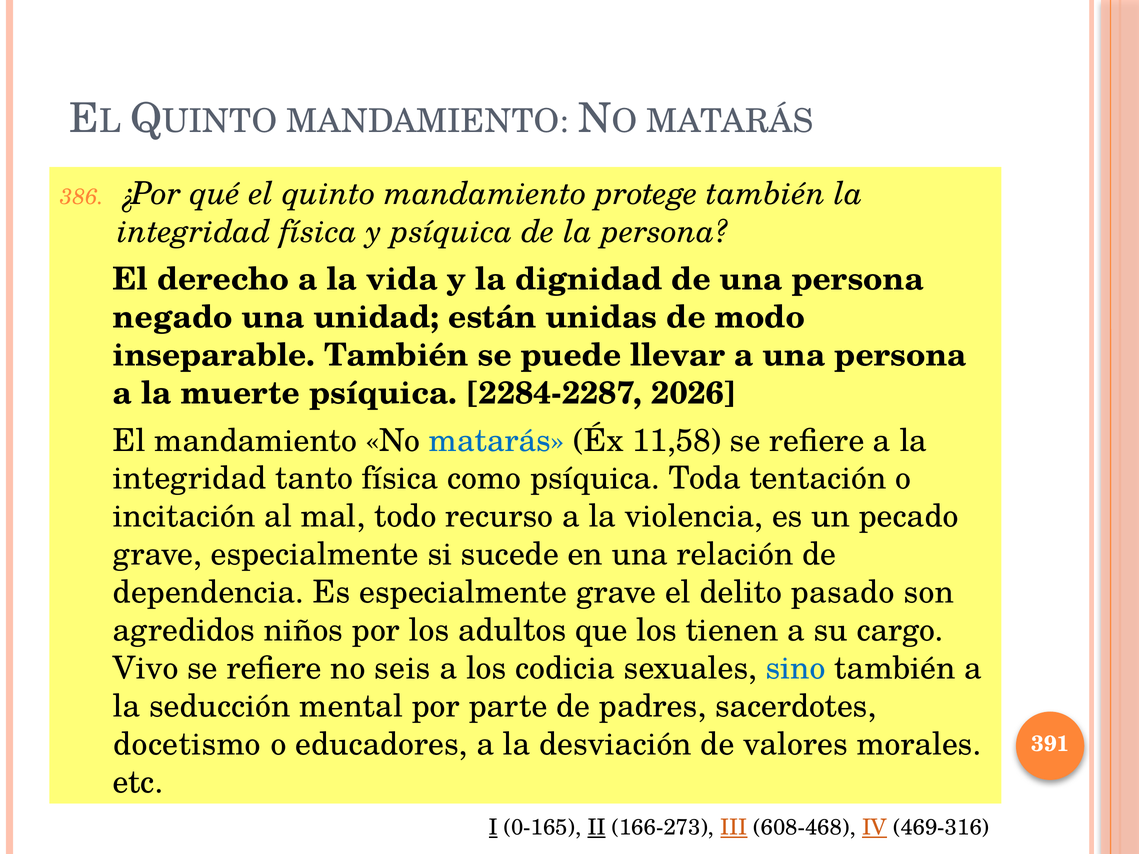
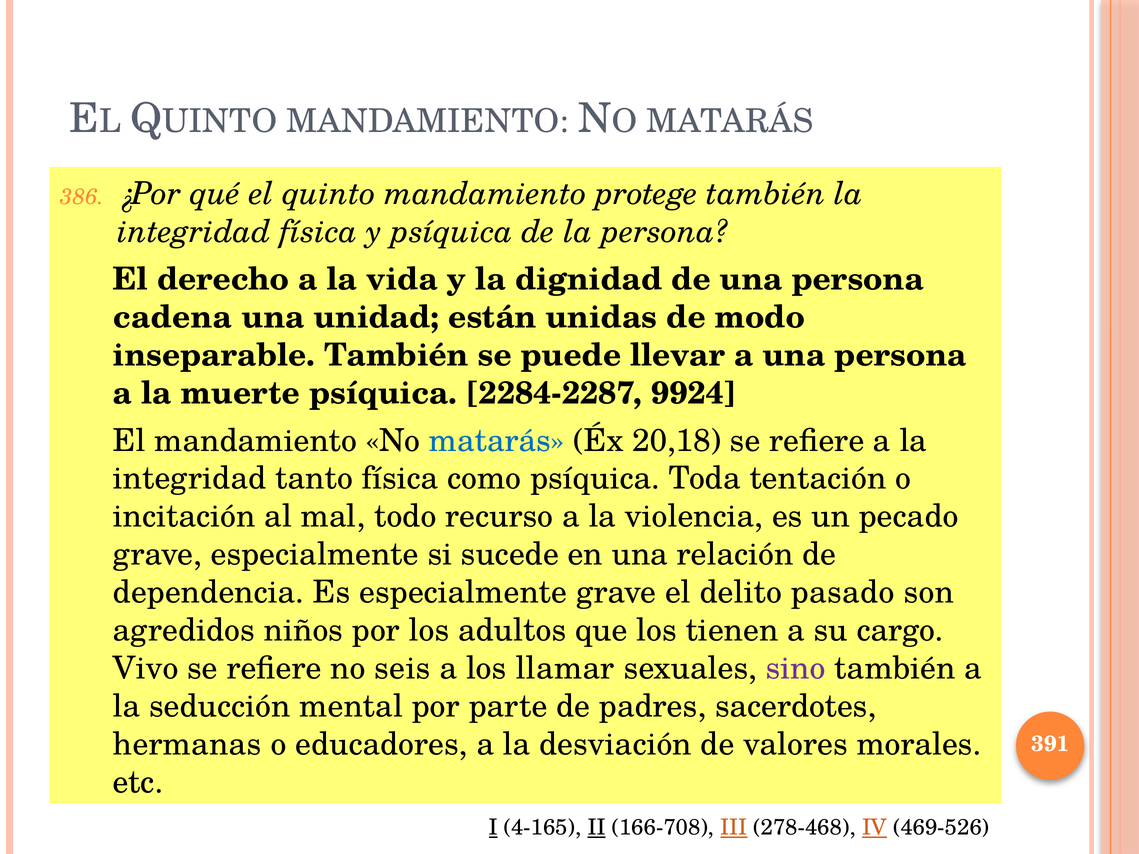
negado: negado -> cadena
2026: 2026 -> 9924
11,58: 11,58 -> 20,18
codicia: codicia -> llamar
sino colour: blue -> purple
docetismo: docetismo -> hermanas
0-165: 0-165 -> 4-165
166-273: 166-273 -> 166-708
608-468: 608-468 -> 278-468
469-316: 469-316 -> 469-526
